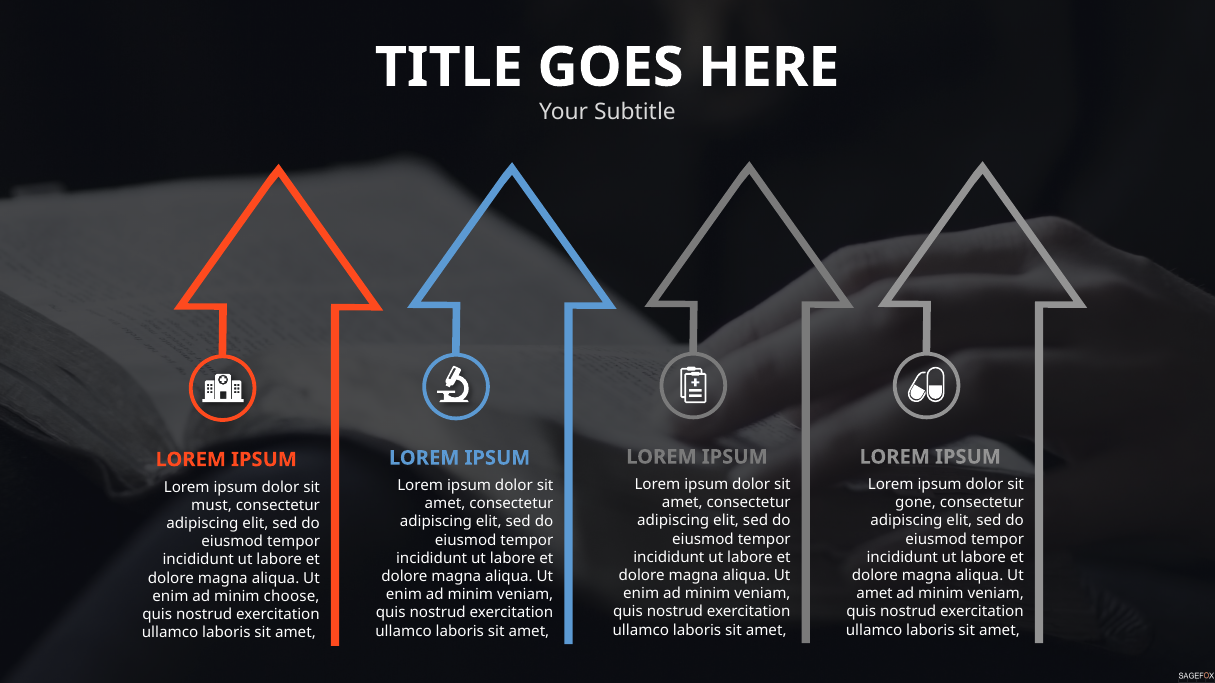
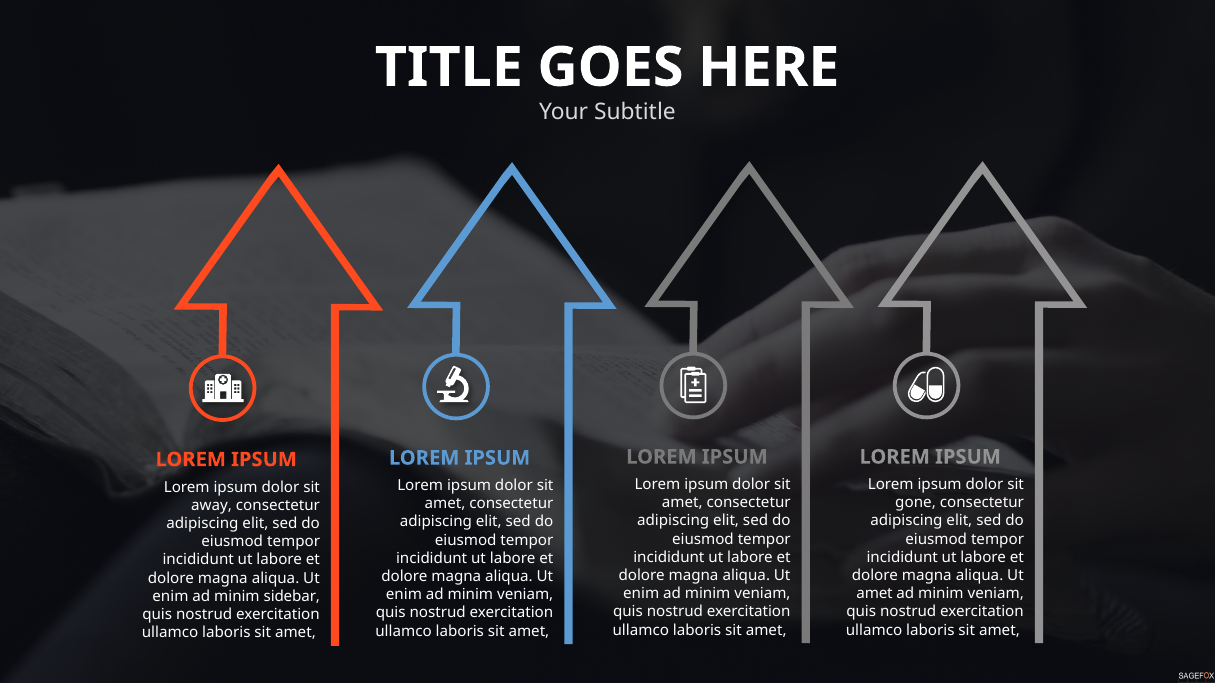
must: must -> away
choose: choose -> sidebar
